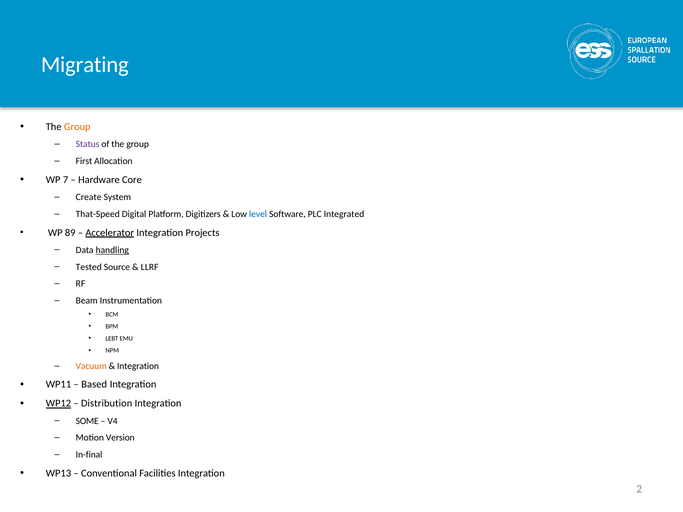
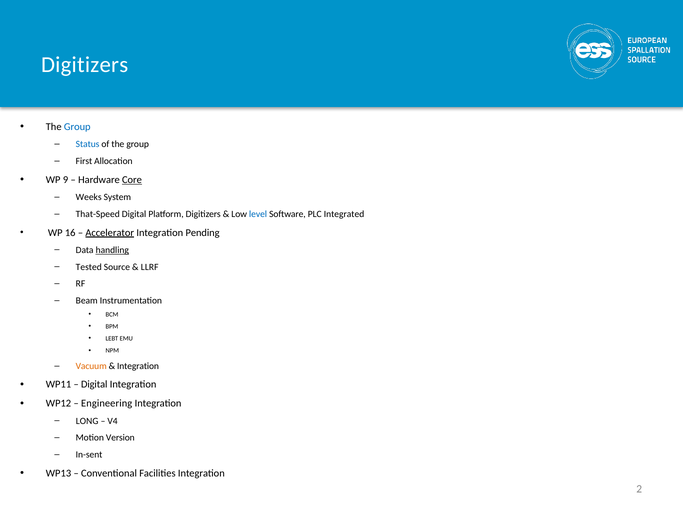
Migrating at (85, 65): Migrating -> Digitizers
Group at (77, 127) colour: orange -> blue
Status colour: purple -> blue
7: 7 -> 9
Core underline: none -> present
Create: Create -> Weeks
89: 89 -> 16
Projects: Projects -> Pending
Based at (94, 385): Based -> Digital
WP12 underline: present -> none
Distribution: Distribution -> Engineering
SOME: SOME -> LONG
In-final: In-final -> In-sent
